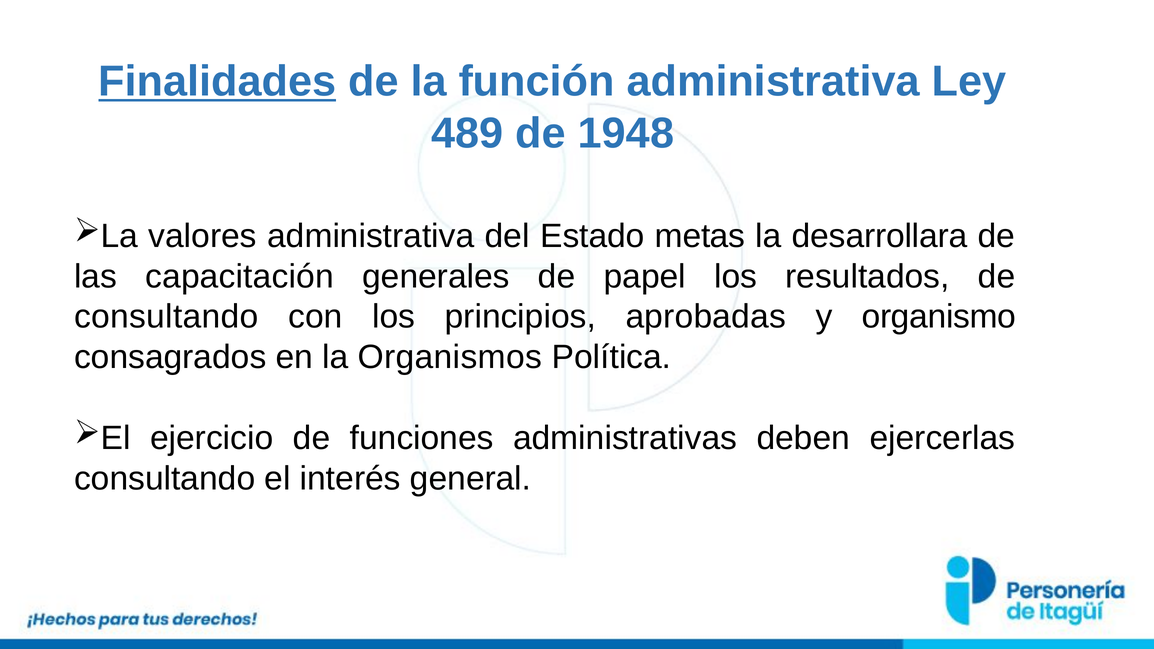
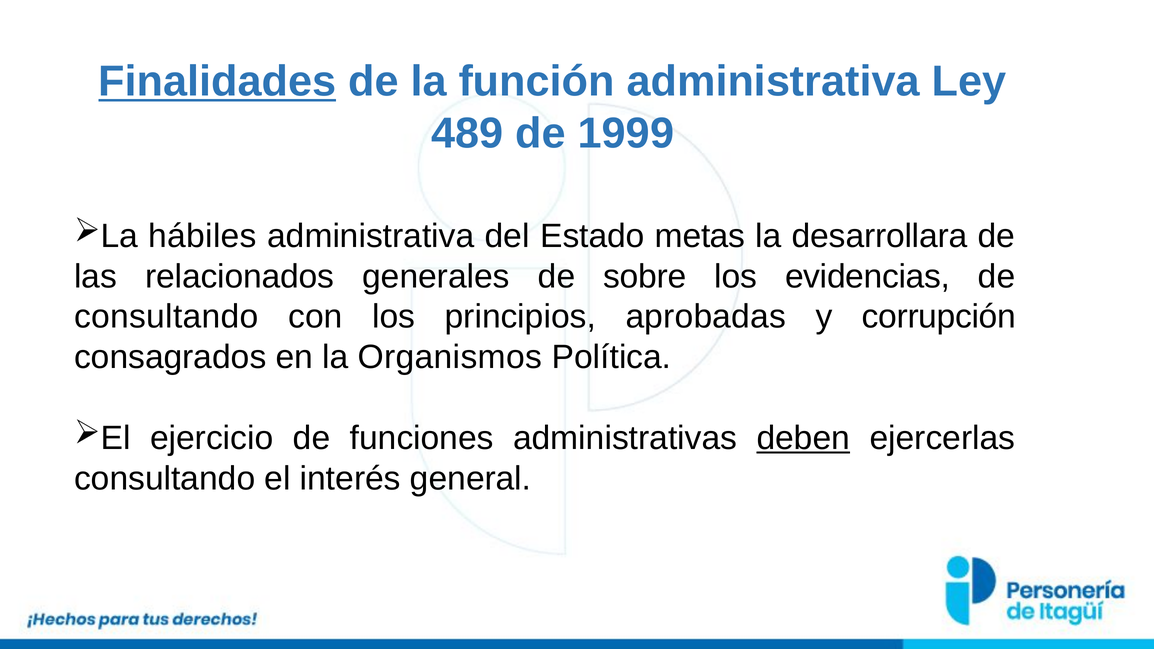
1948: 1948 -> 1999
valores: valores -> hábiles
capacitación: capacitación -> relacionados
papel: papel -> sobre
resultados: resultados -> evidencias
organismo: organismo -> corrupción
deben underline: none -> present
